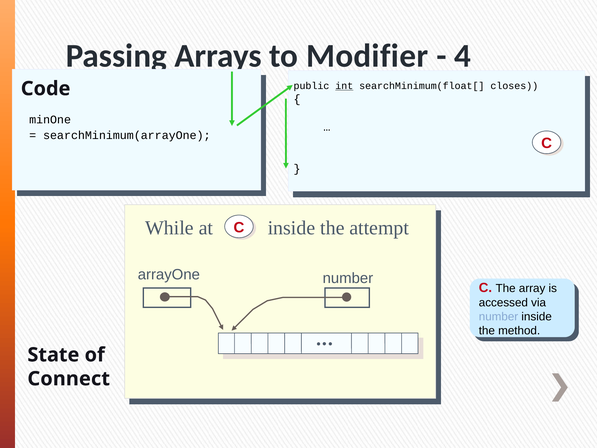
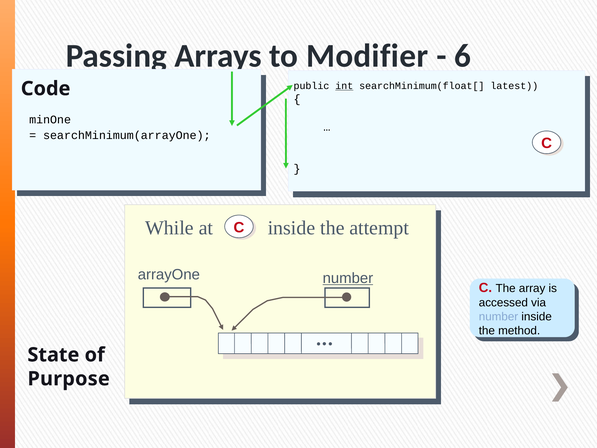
4: 4 -> 6
closes: closes -> latest
number at (348, 278) underline: none -> present
Connect: Connect -> Purpose
